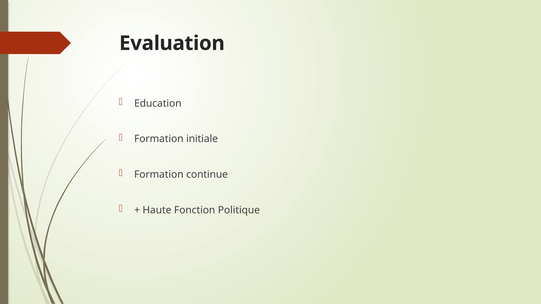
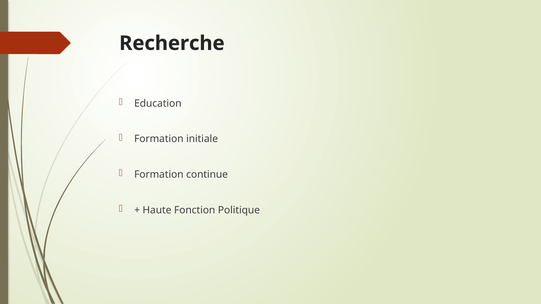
Evaluation: Evaluation -> Recherche
